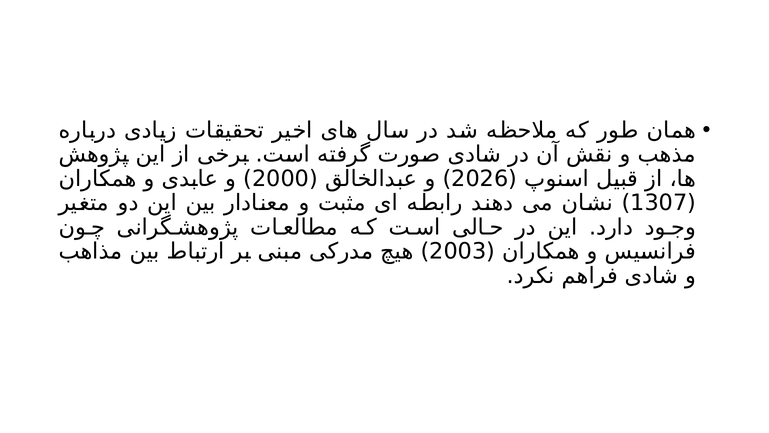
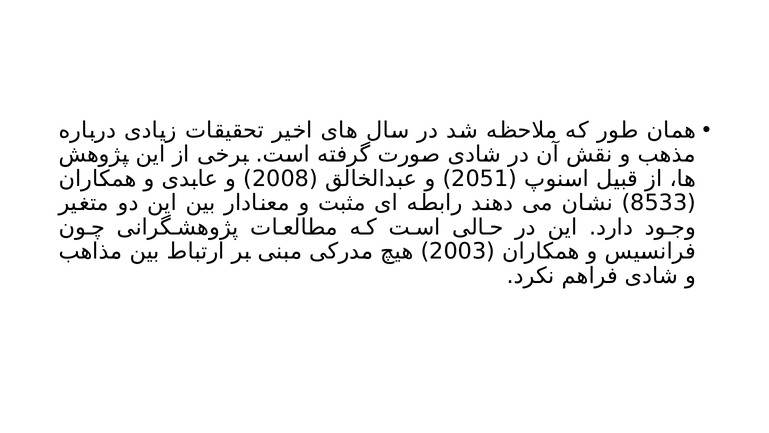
2000: 2000 -> 2008
2026: 2026 -> 2051
1307: 1307 -> 8533
